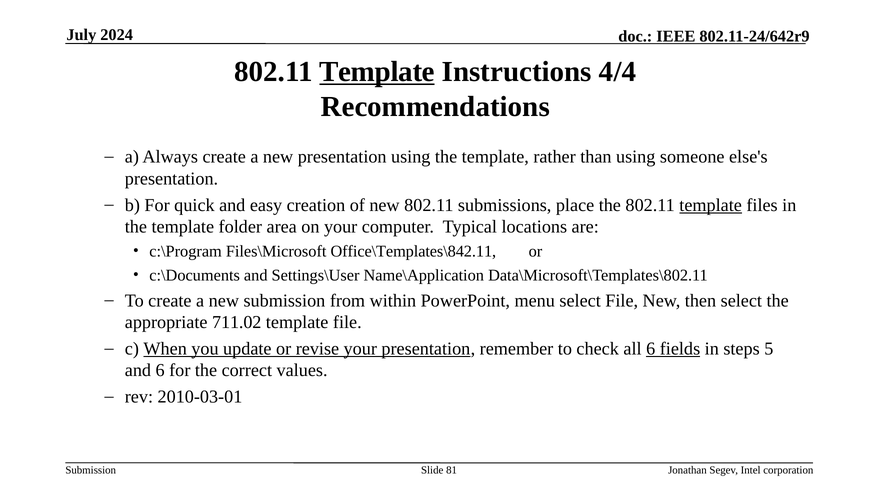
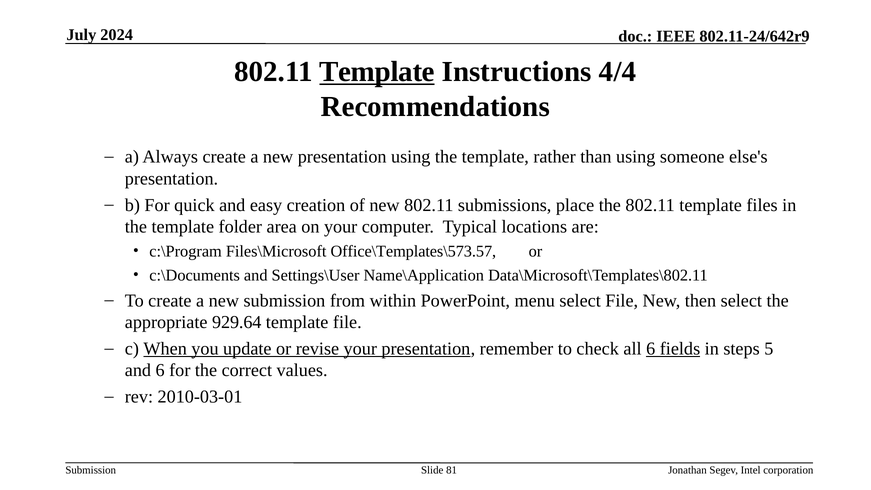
template at (711, 205) underline: present -> none
Office\Templates\842.11: Office\Templates\842.11 -> Office\Templates\573.57
711.02: 711.02 -> 929.64
